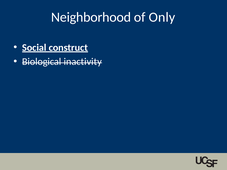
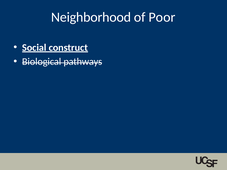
Only: Only -> Poor
inactivity: inactivity -> pathways
